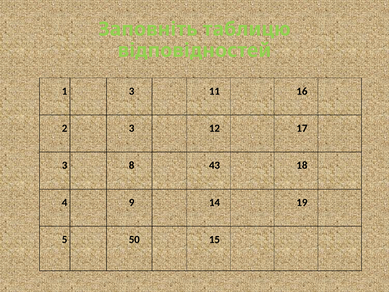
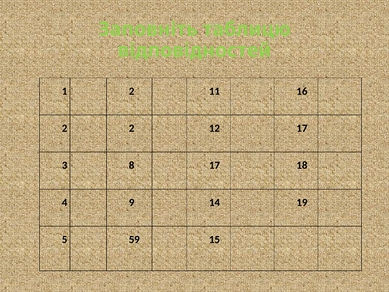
1 3: 3 -> 2
2 3: 3 -> 2
8 43: 43 -> 17
50: 50 -> 59
